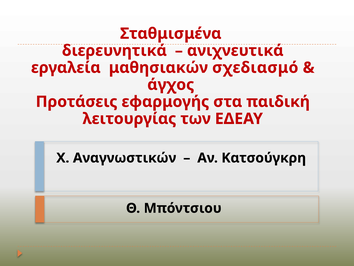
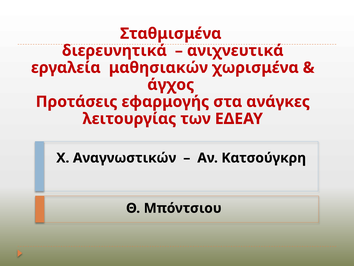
σχεδιασμό: σχεδιασμό -> χωρισμένα
παιδική: παιδική -> ανάγκες
